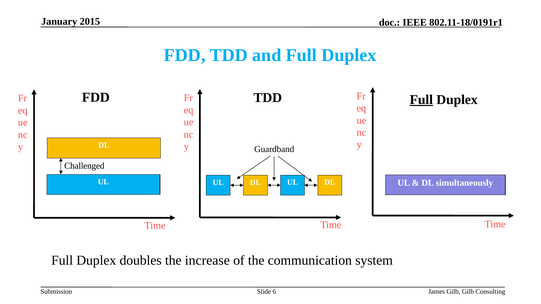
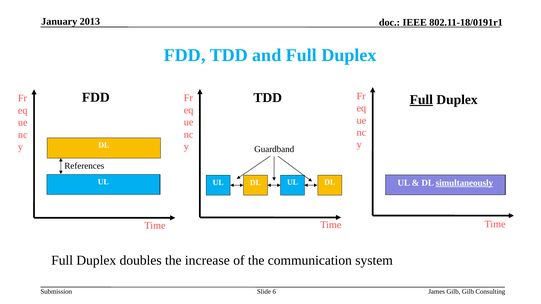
2015: 2015 -> 2013
Challenged: Challenged -> References
simultaneously underline: none -> present
